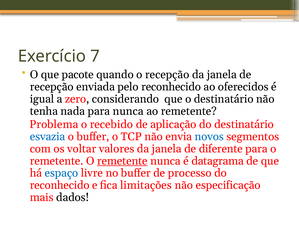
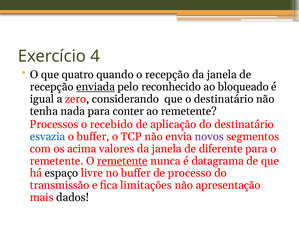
7: 7 -> 4
pacote: pacote -> quatro
enviada underline: none -> present
oferecidos: oferecidos -> bloqueado
para nunca: nunca -> conter
Problema: Problema -> Processos
novos colour: blue -> purple
voltar: voltar -> acima
espaço colour: blue -> black
reconhecido at (60, 185): reconhecido -> transmissão
especificação: especificação -> apresentação
